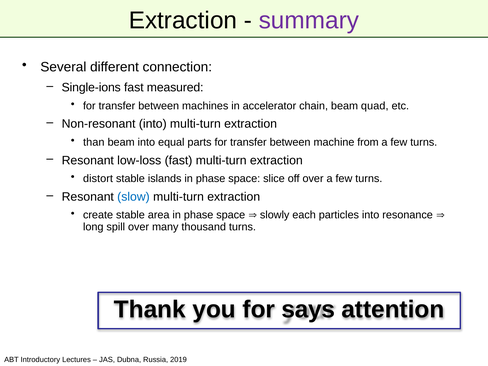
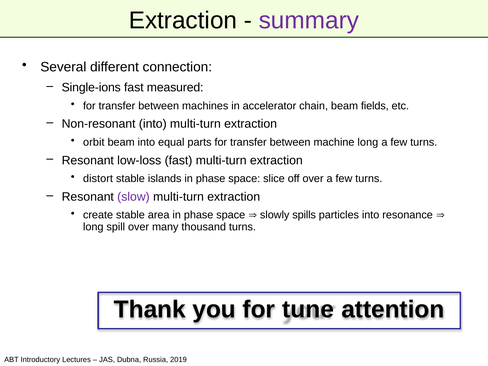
quad: quad -> fields
than: than -> orbit
machine from: from -> long
slow colour: blue -> purple
each: each -> spills
says: says -> tune
